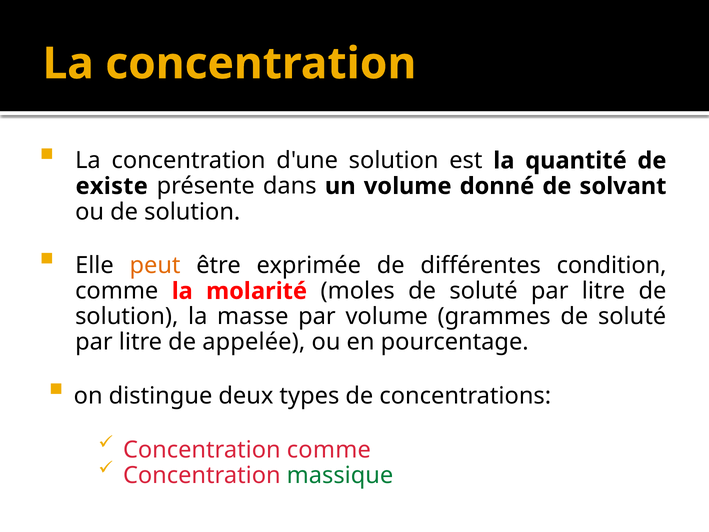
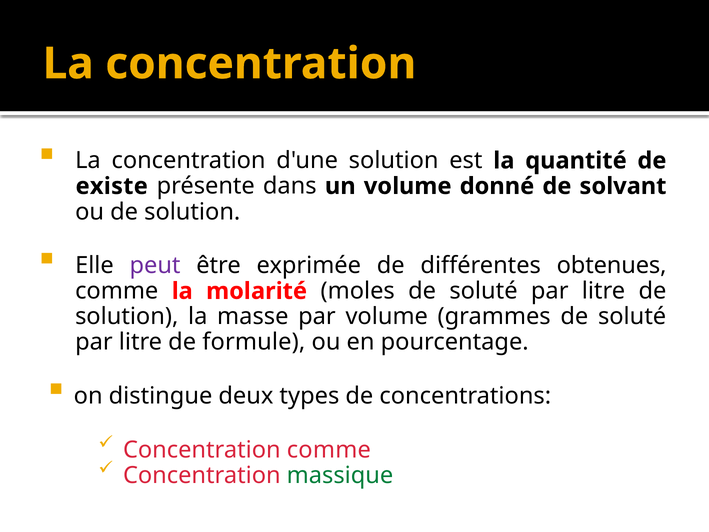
peut colour: orange -> purple
condition: condition -> obtenues
appelée: appelée -> formule
